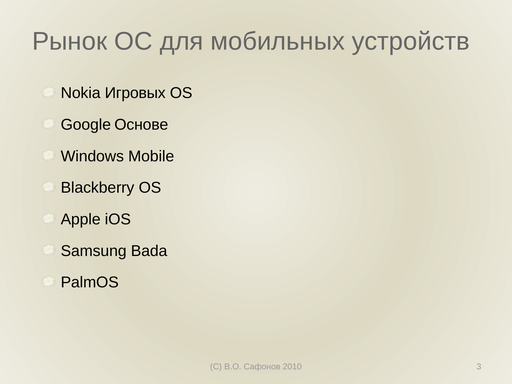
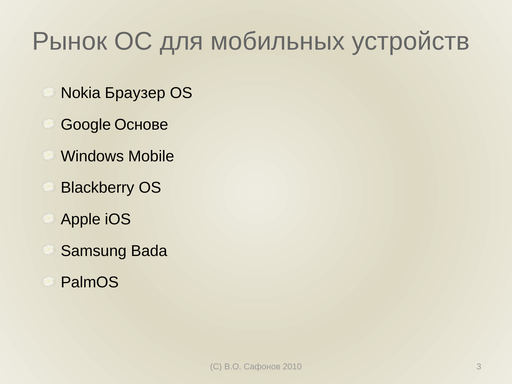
Игровых: Игровых -> Браузер
